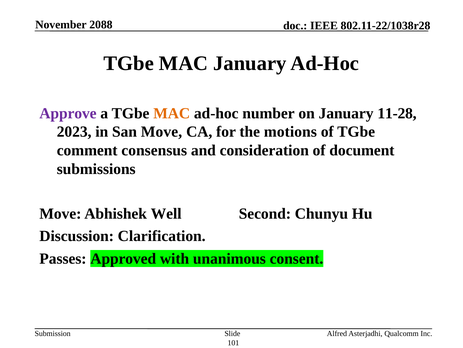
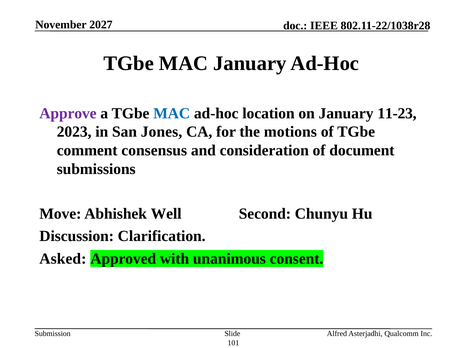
2088: 2088 -> 2027
MAC at (172, 113) colour: orange -> blue
number: number -> location
11-28: 11-28 -> 11-23
San Move: Move -> Jones
Passes: Passes -> Asked
